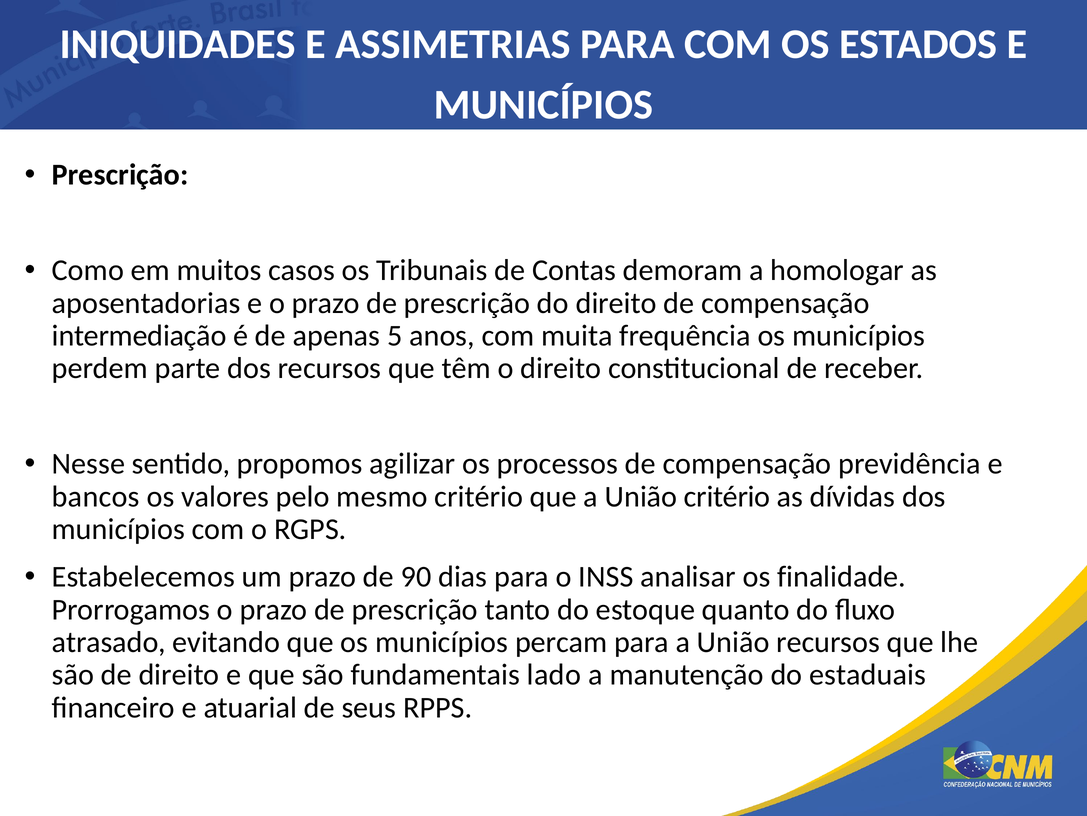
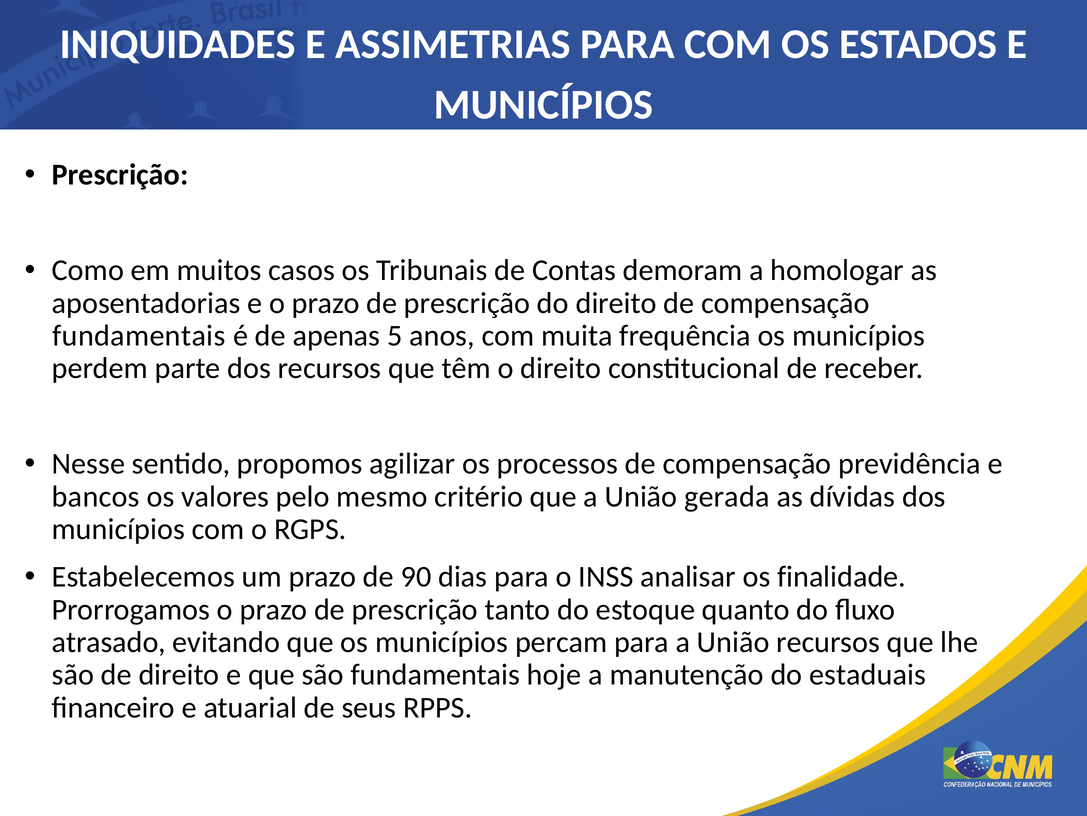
intermediação at (139, 335): intermediação -> fundamentais
União critério: critério -> gerada
lado: lado -> hoje
